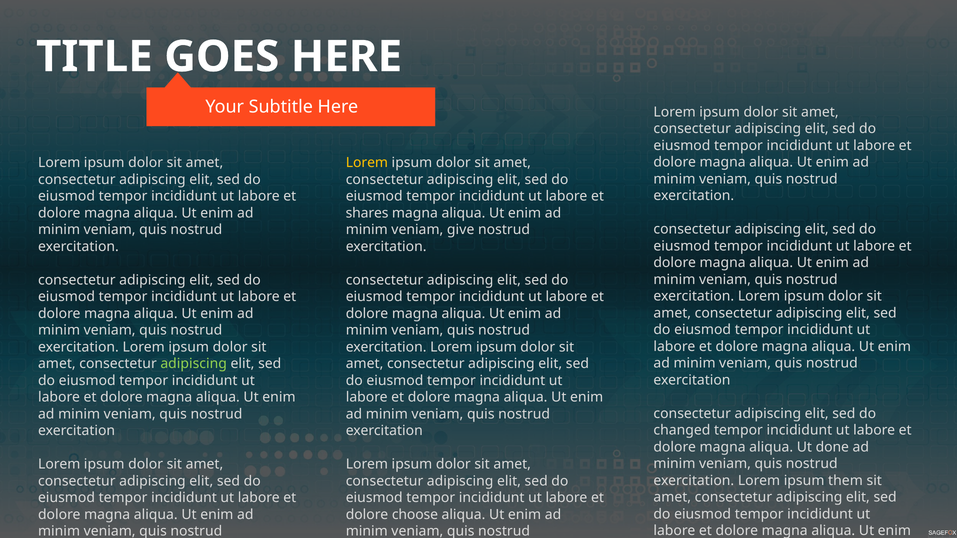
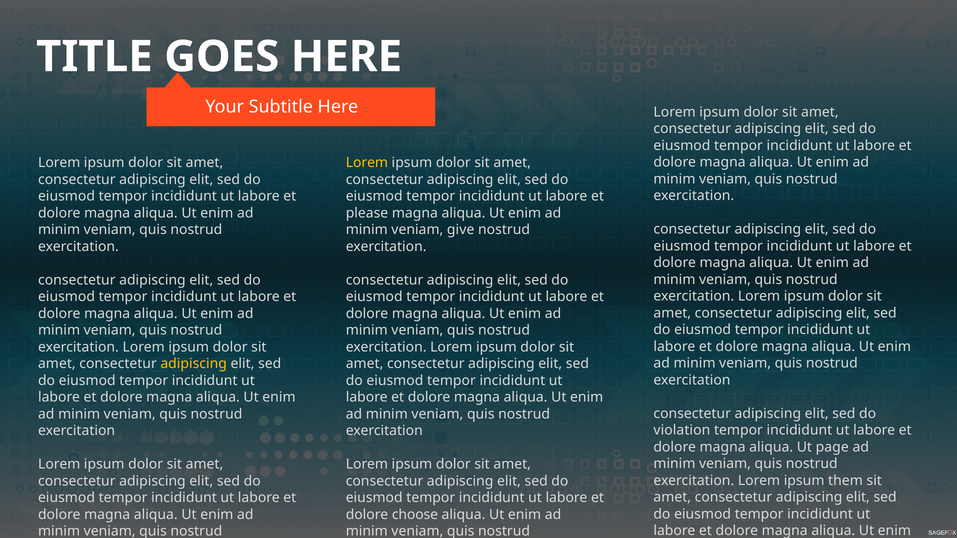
shares: shares -> please
adipiscing at (194, 364) colour: light green -> yellow
changed: changed -> violation
done: done -> page
